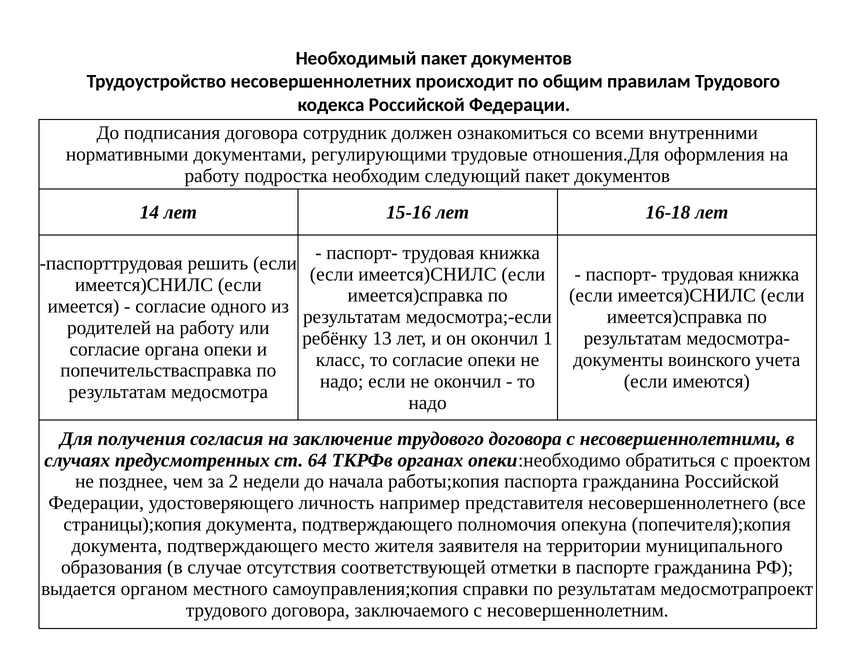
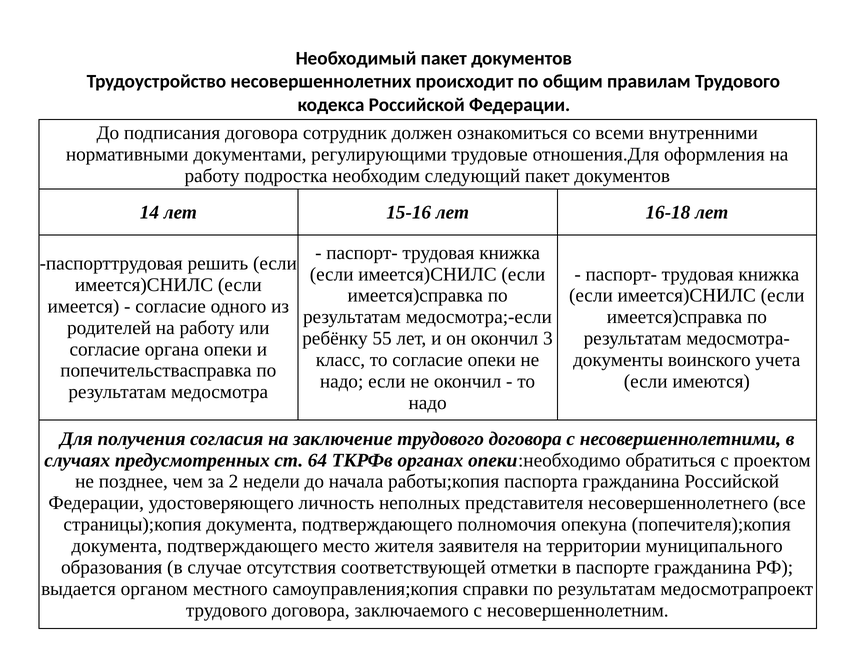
13: 13 -> 55
1: 1 -> 3
например: например -> неполных
